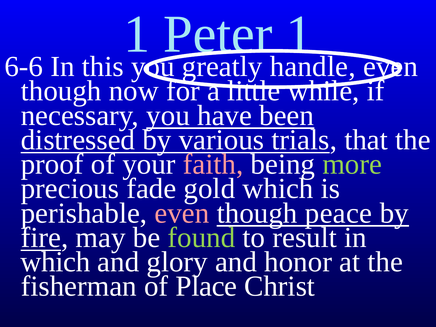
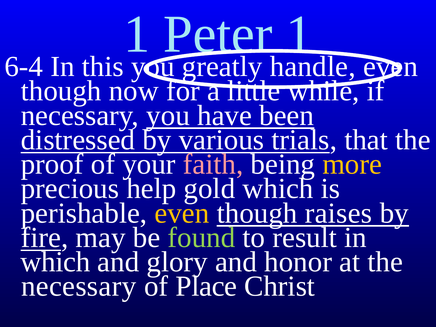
6-6: 6-6 -> 6-4
more colour: light green -> yellow
fade: fade -> help
even at (182, 213) colour: pink -> yellow
peace: peace -> raises
fisherman at (79, 286): fisherman -> necessary
